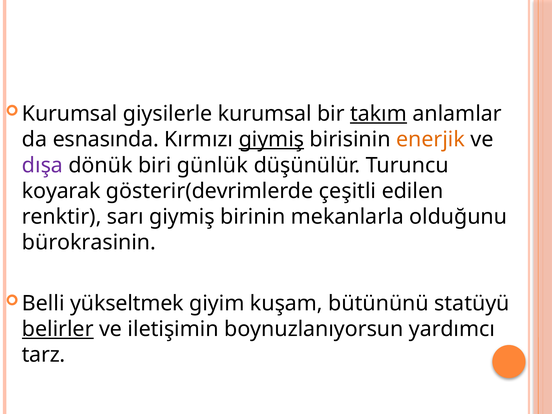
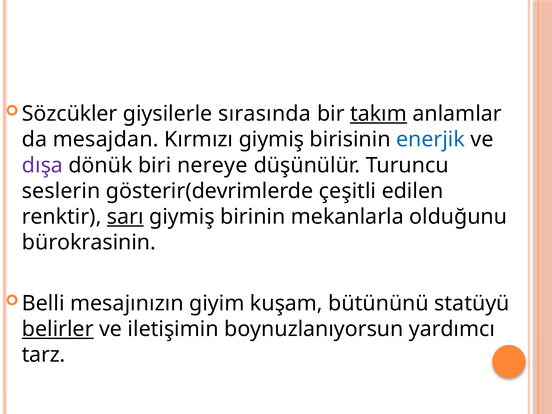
Kurumsal at (70, 114): Kurumsal -> Sözcükler
giysilerle kurumsal: kurumsal -> sırasında
esnasında: esnasında -> mesajdan
giymiş at (271, 139) underline: present -> none
enerjik colour: orange -> blue
günlük: günlük -> nereye
koyarak: koyarak -> seslerin
sarı underline: none -> present
yükseltmek: yükseltmek -> mesajınızın
